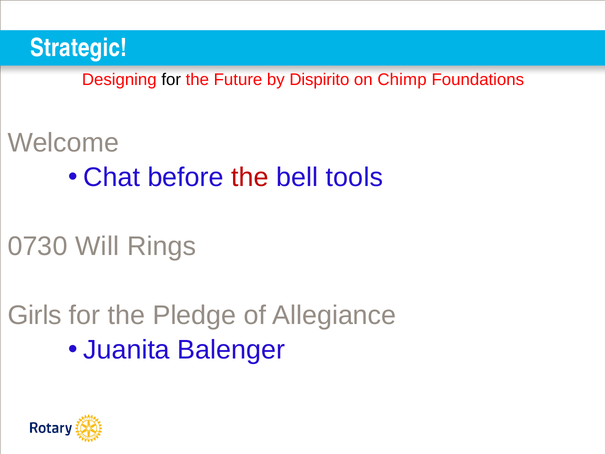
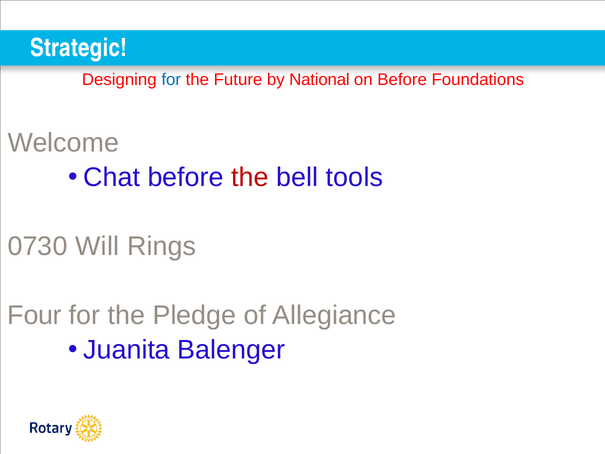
for at (171, 80) colour: black -> blue
Dispirito: Dispirito -> National
on Chimp: Chimp -> Before
Girls: Girls -> Four
